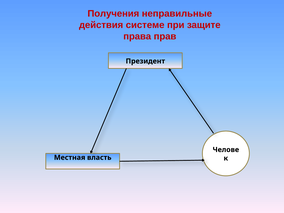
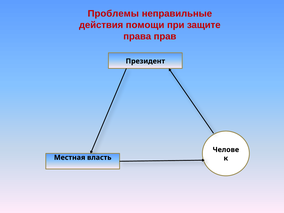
Получения: Получения -> Проблемы
системе: системе -> помощи
